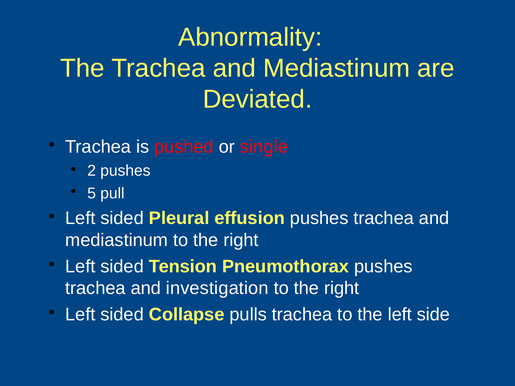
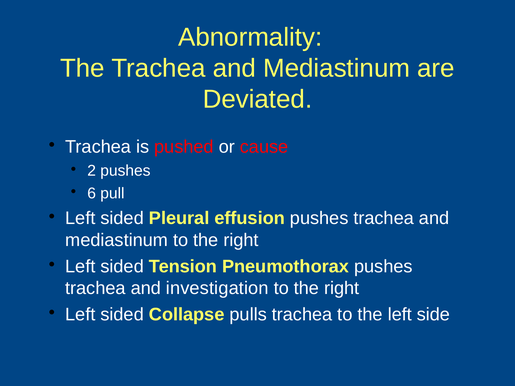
single: single -> cause
5: 5 -> 6
